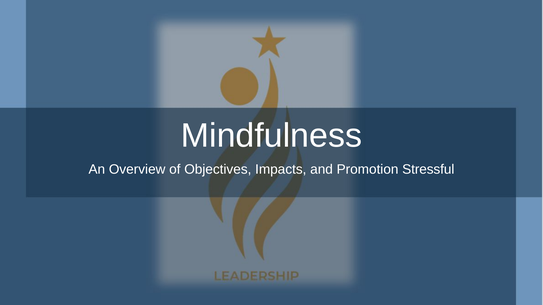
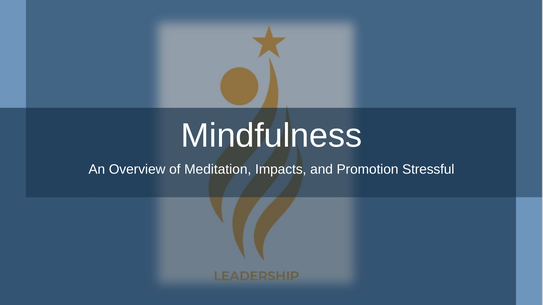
Objectives: Objectives -> Meditation
